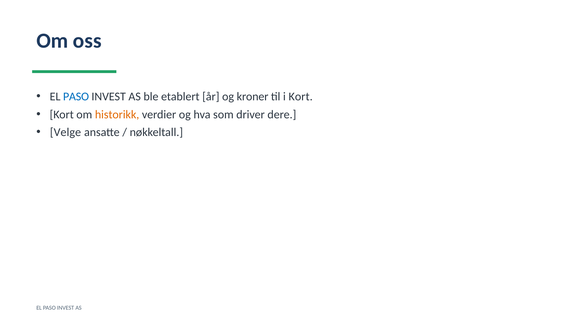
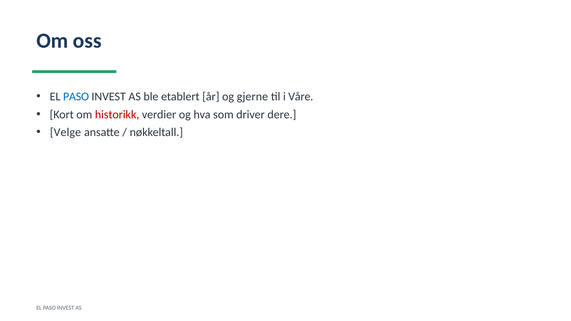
kroner: kroner -> gjerne
i Kort: Kort -> Våre
historikk colour: orange -> red
